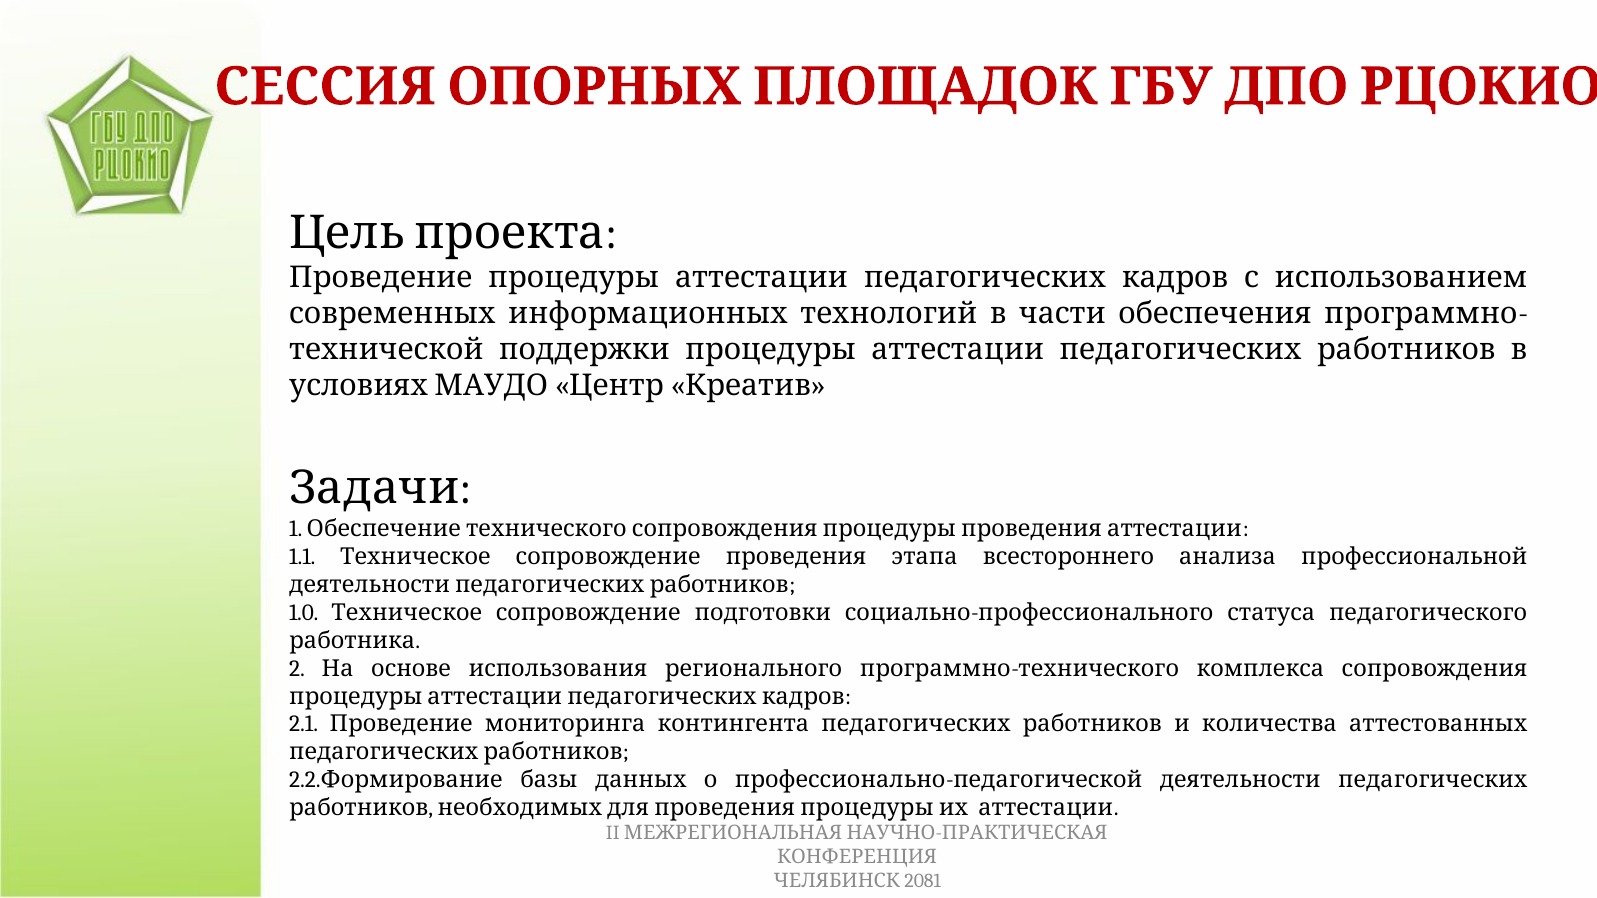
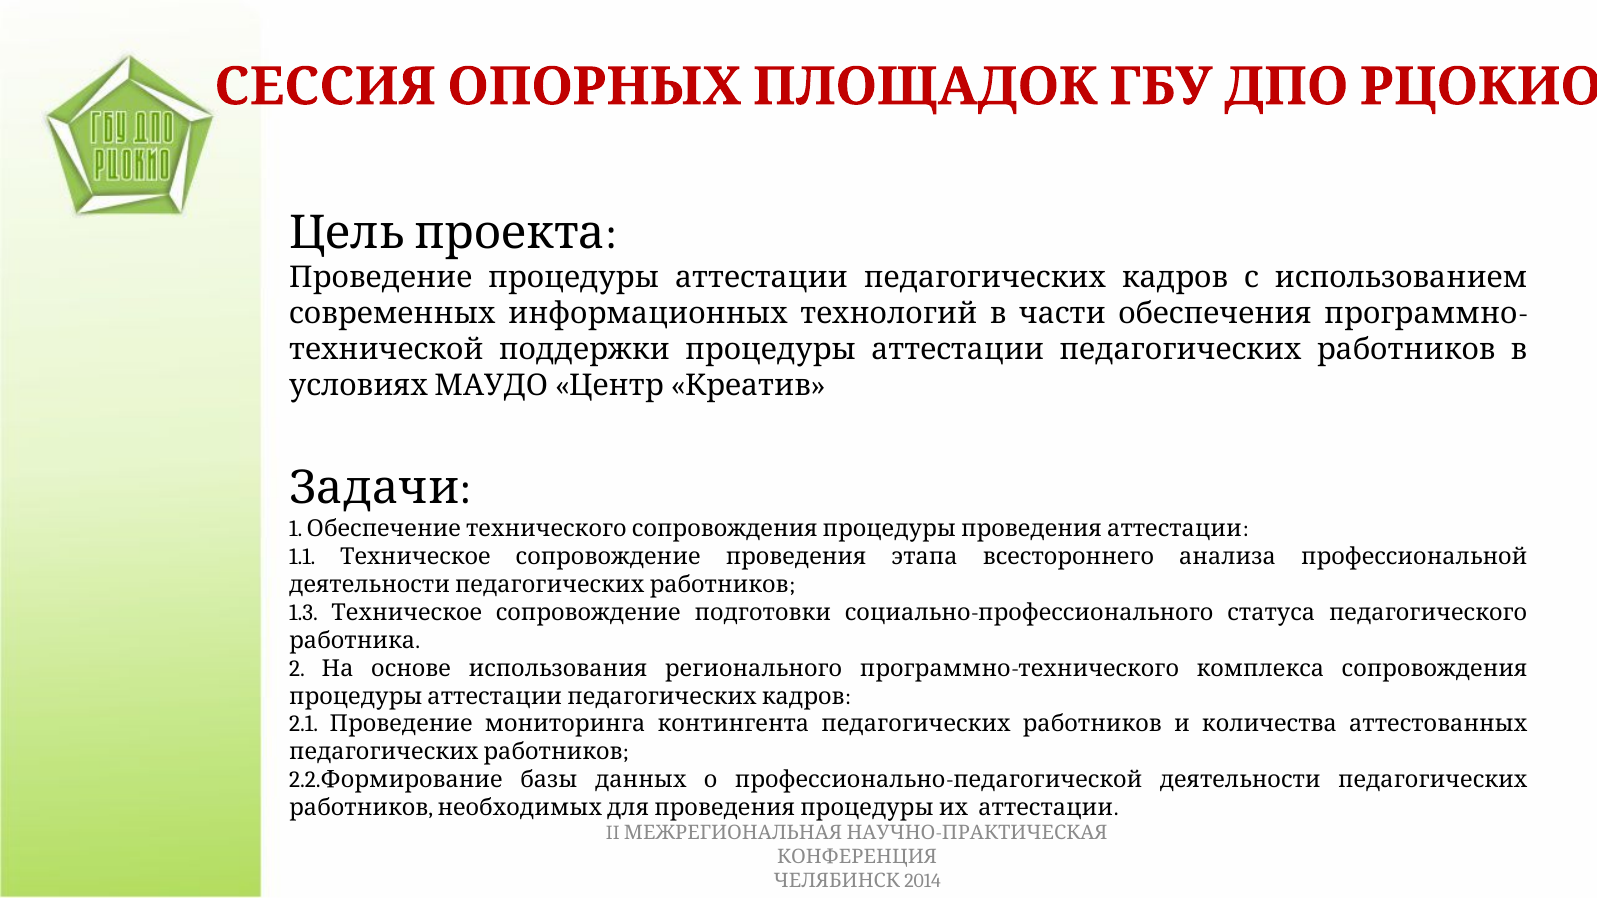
1.0: 1.0 -> 1.3
2081: 2081 -> 2014
